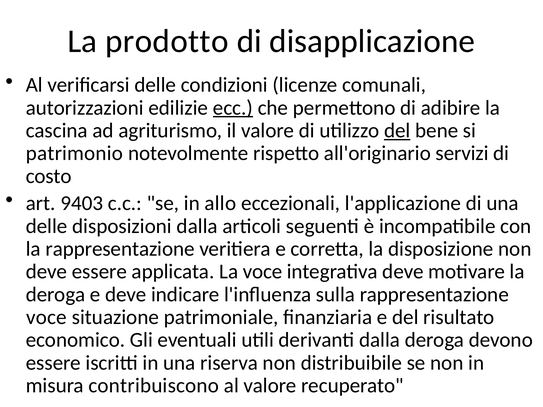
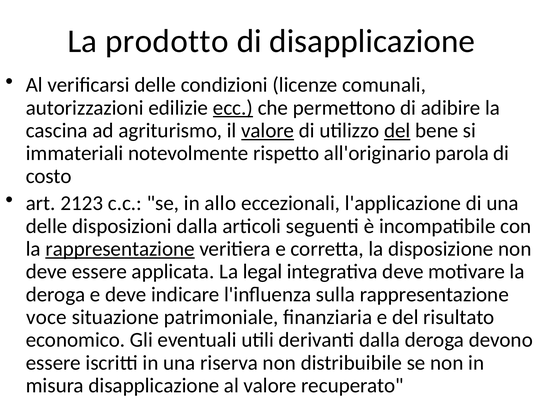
valore at (268, 131) underline: none -> present
patrimonio: patrimonio -> immateriali
servizi: servizi -> parola
9403: 9403 -> 2123
rappresentazione at (120, 249) underline: none -> present
La voce: voce -> legal
misura contribuiscono: contribuiscono -> disapplicazione
